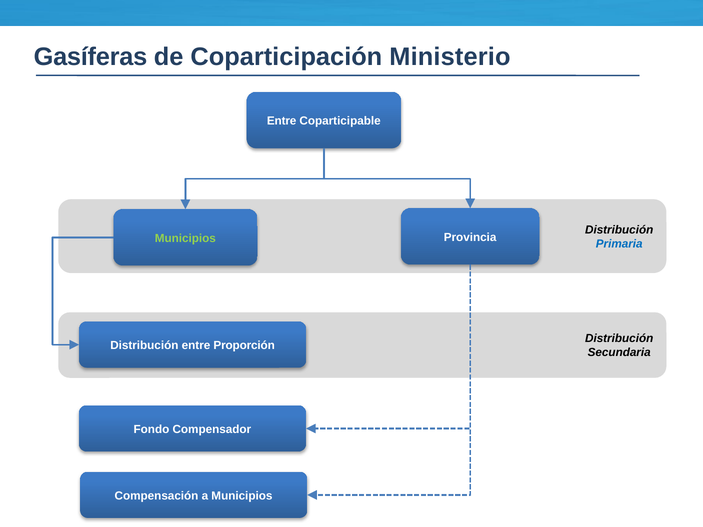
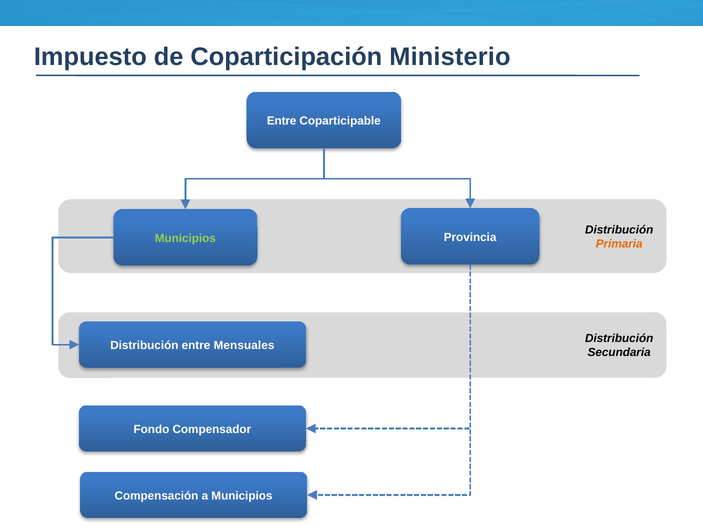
Gasíferas: Gasíferas -> Impuesto
Primaria colour: blue -> orange
Proporción: Proporción -> Mensuales
